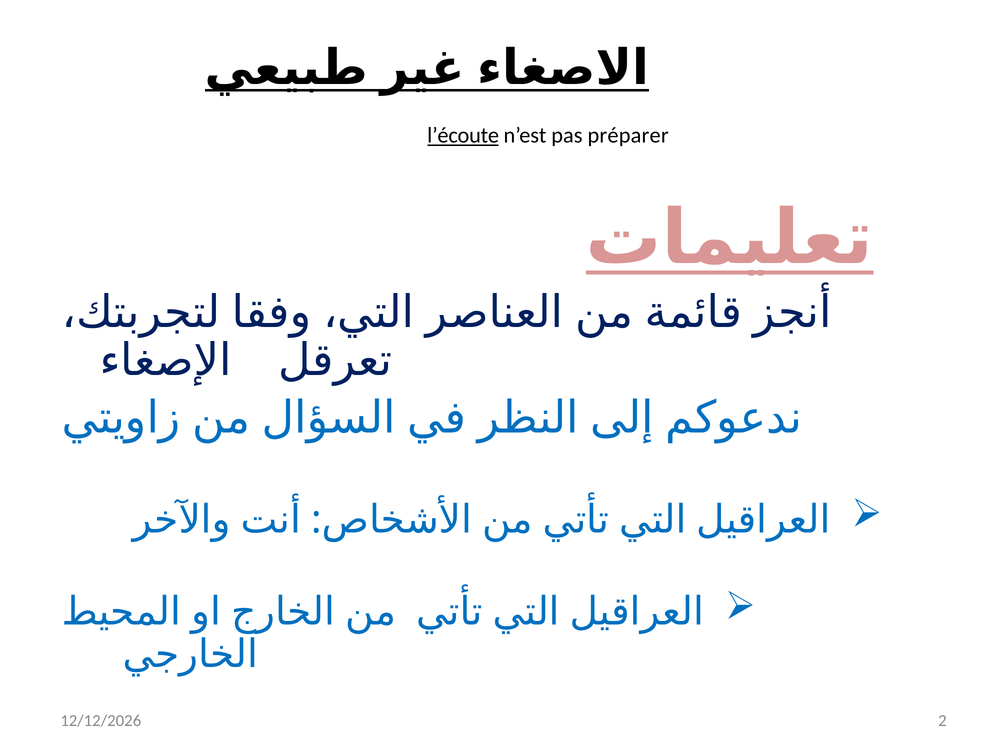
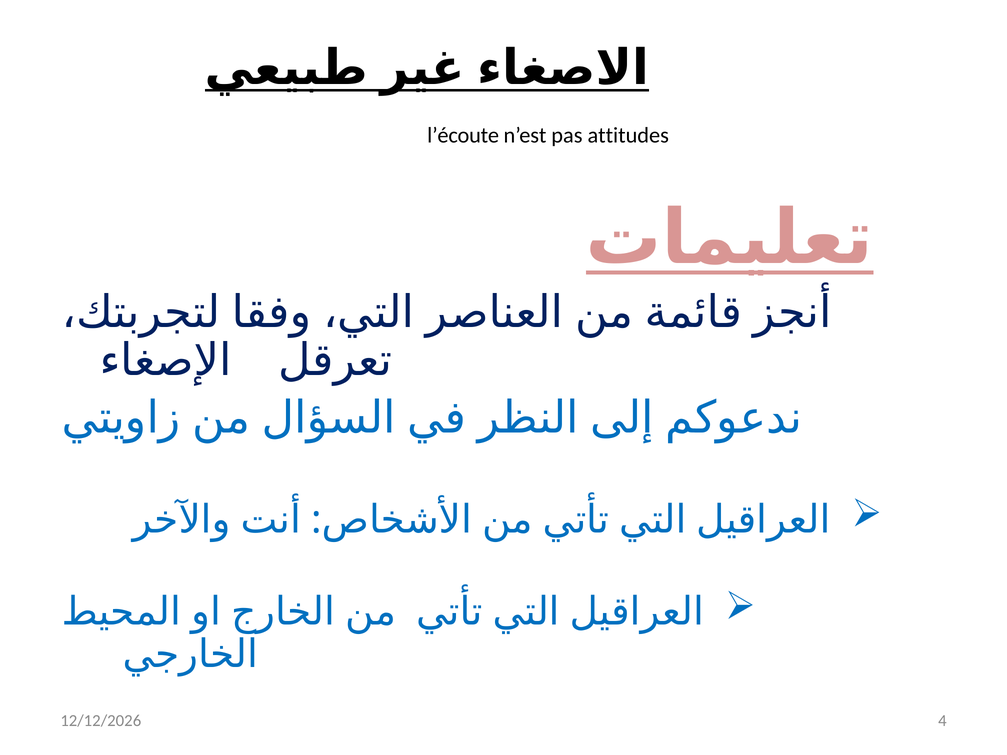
l’écoute underline: present -> none
préparer: préparer -> attitudes
2: 2 -> 4
